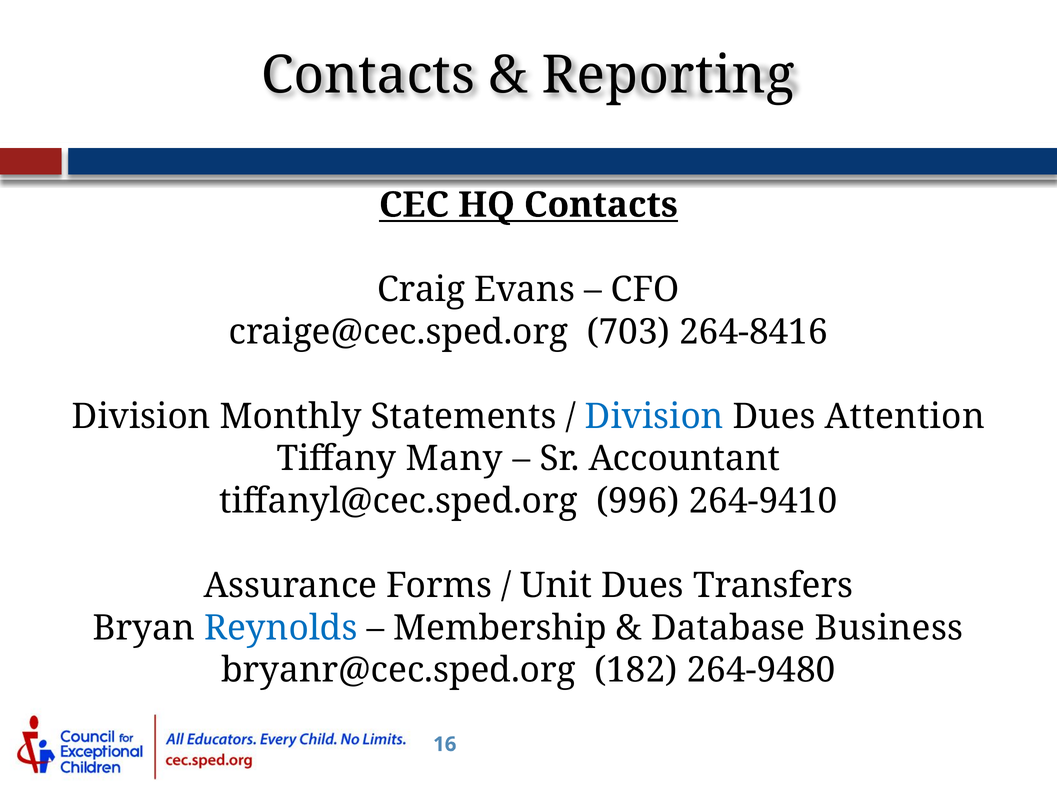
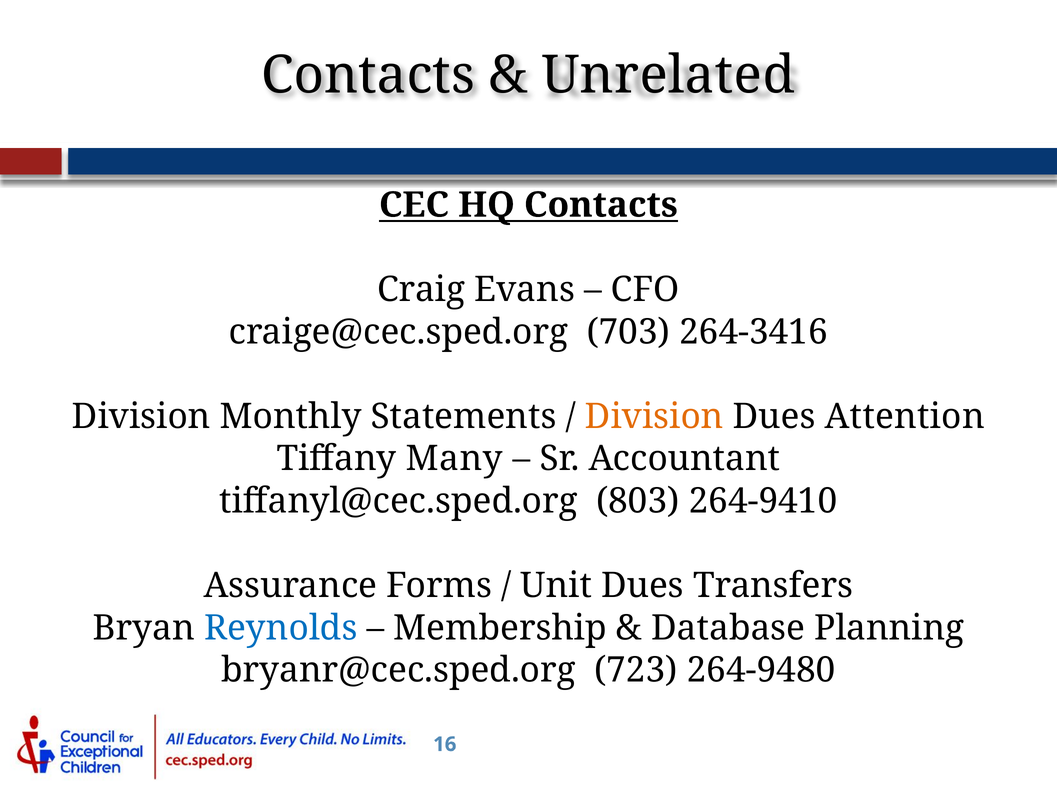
Reporting: Reporting -> Unrelated
264-8416: 264-8416 -> 264-3416
Division at (654, 416) colour: blue -> orange
996: 996 -> 803
Business: Business -> Planning
182: 182 -> 723
